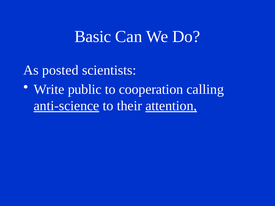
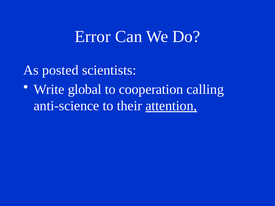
Basic: Basic -> Error
public: public -> global
anti-science underline: present -> none
